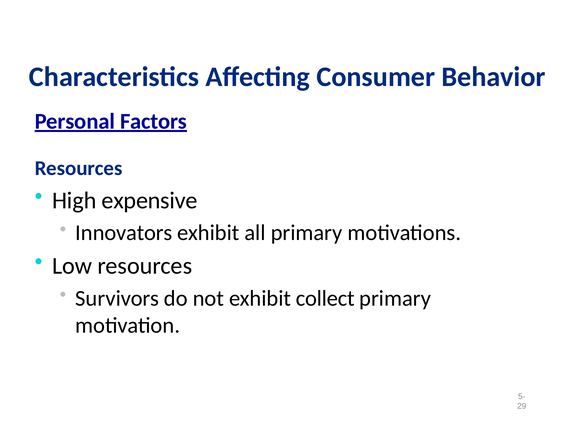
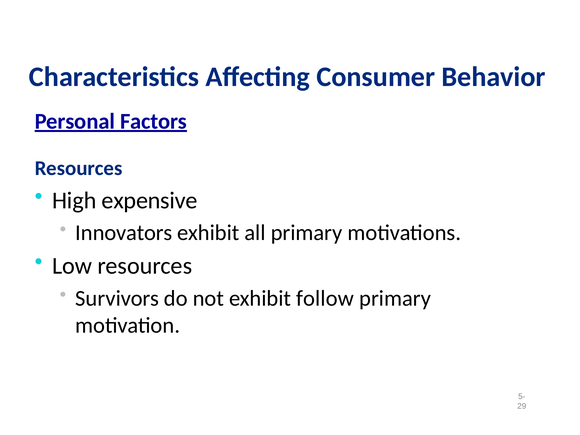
collect: collect -> follow
